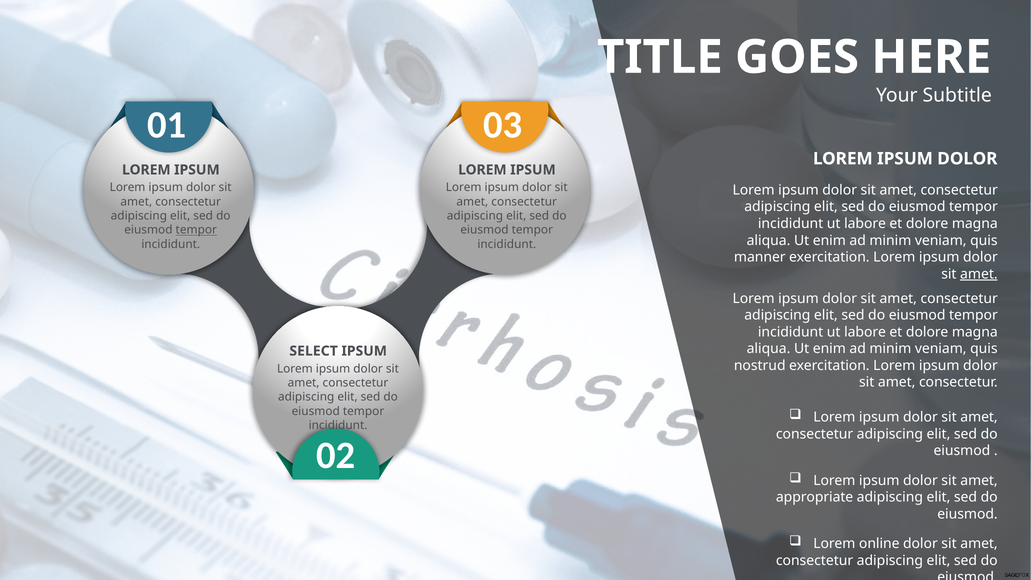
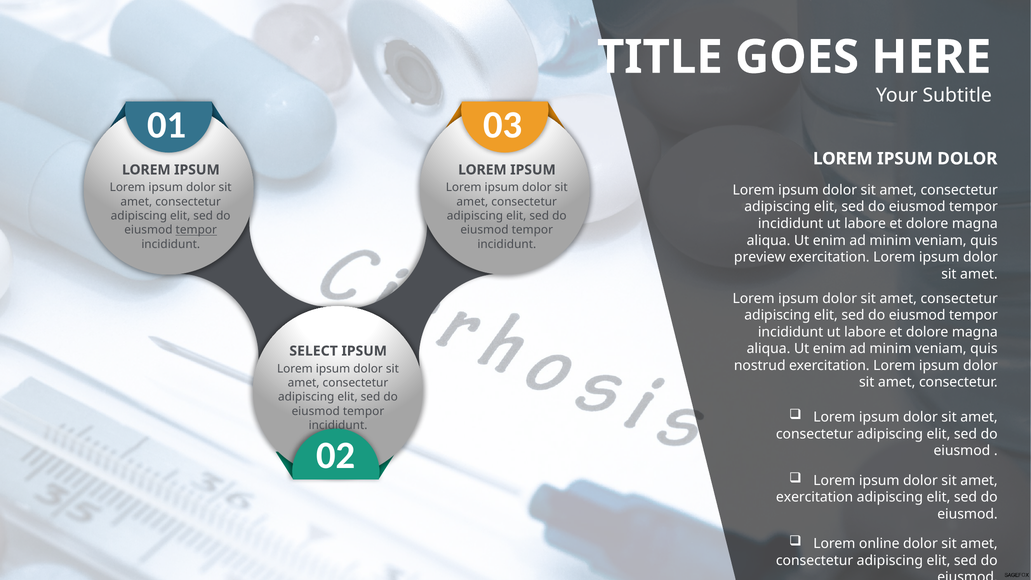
manner: manner -> preview
amet at (979, 274) underline: present -> none
appropriate at (815, 497): appropriate -> exercitation
